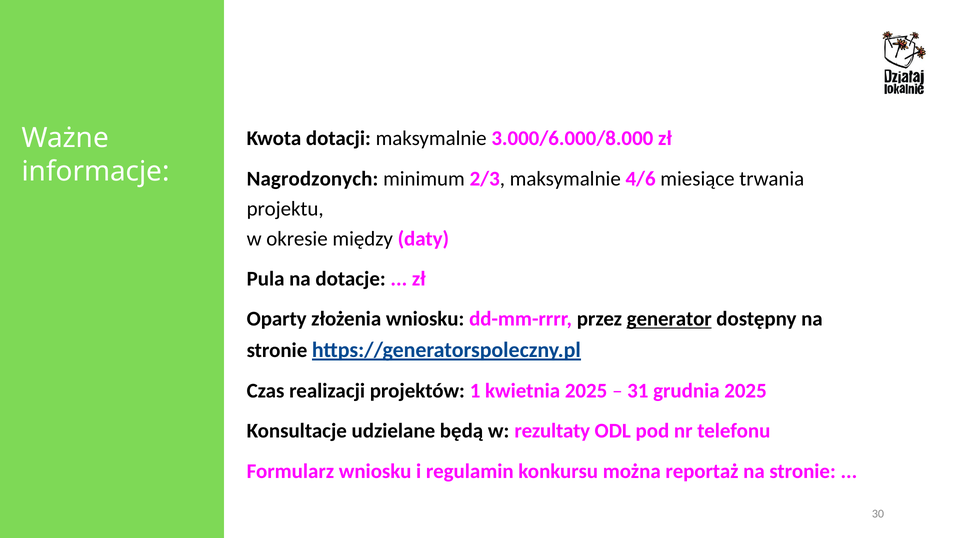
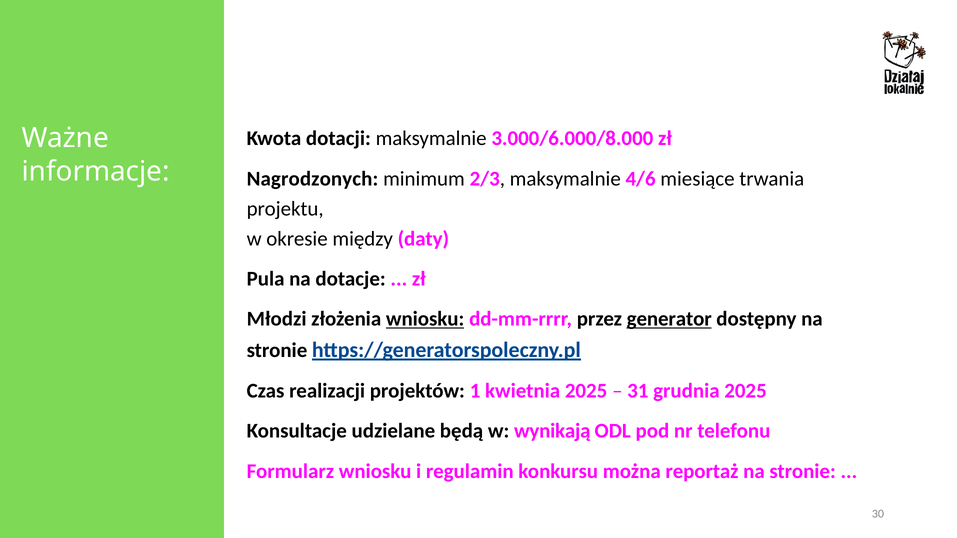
Oparty: Oparty -> Młodzi
wniosku at (425, 319) underline: none -> present
rezultaty: rezultaty -> wynikają
